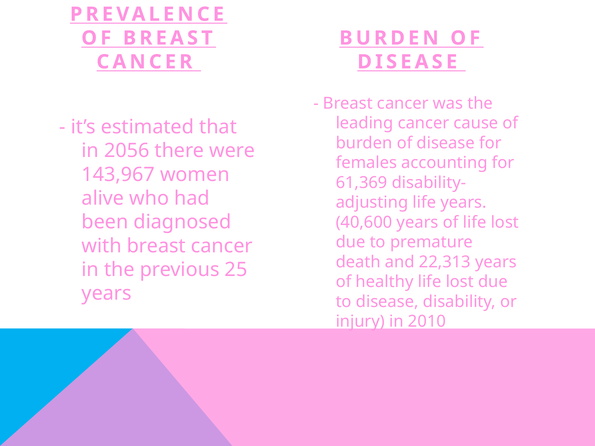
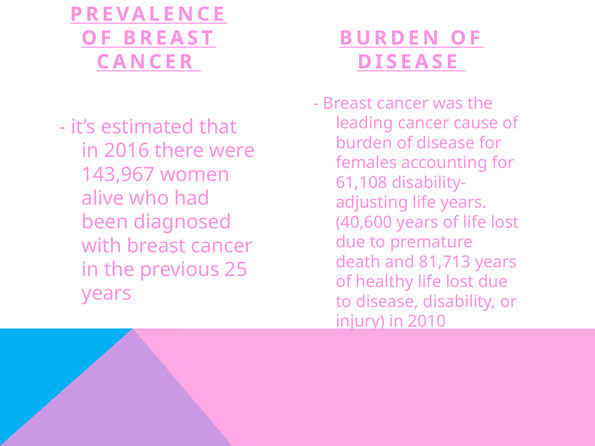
2056: 2056 -> 2016
61,369: 61,369 -> 61,108
22,313: 22,313 -> 81,713
